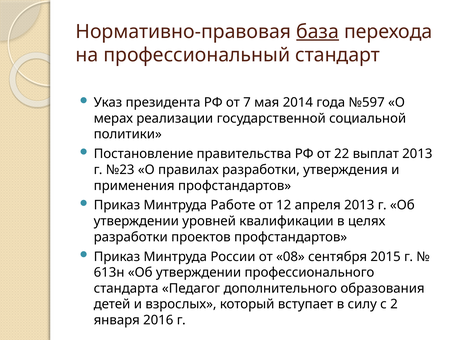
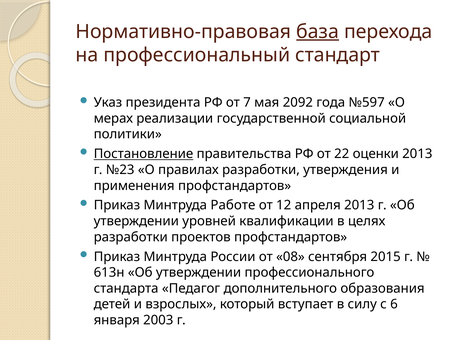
2014: 2014 -> 2092
Постановление underline: none -> present
выплат: выплат -> оценки
2: 2 -> 6
2016: 2016 -> 2003
